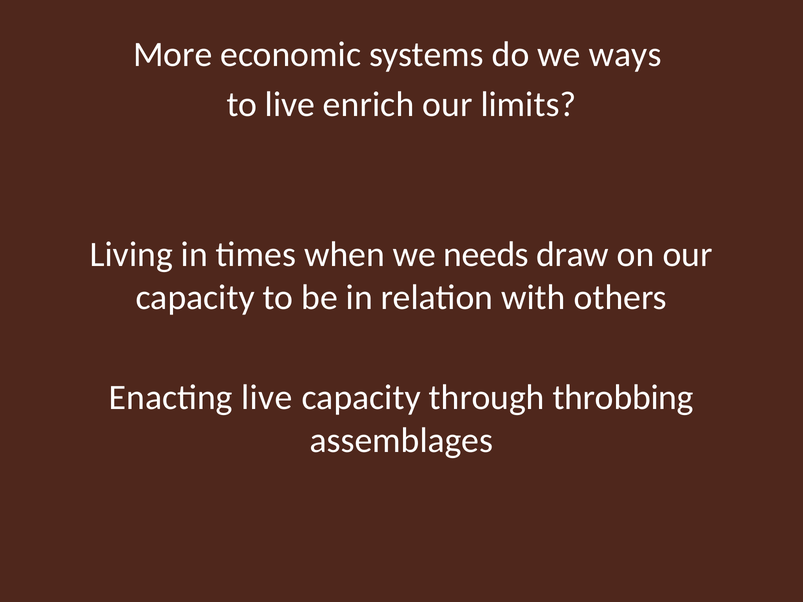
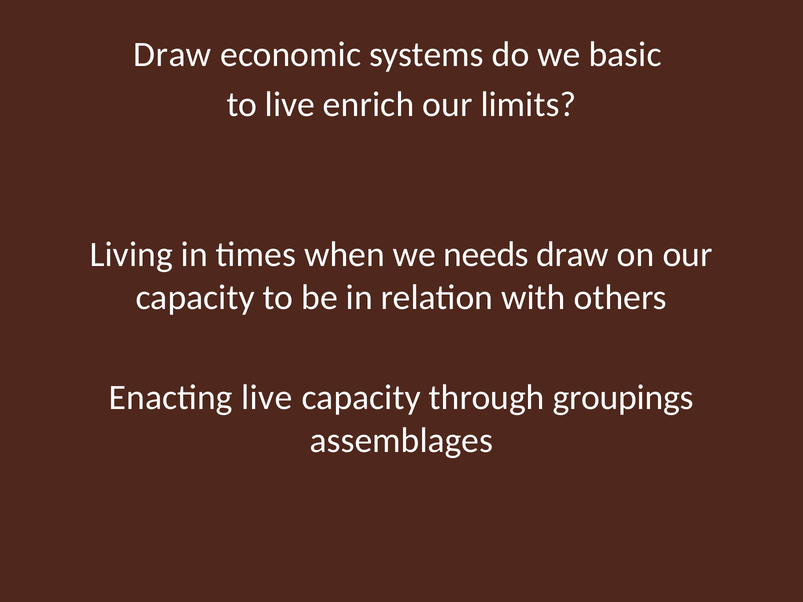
More at (173, 55): More -> Draw
ways: ways -> basic
throbbing: throbbing -> groupings
